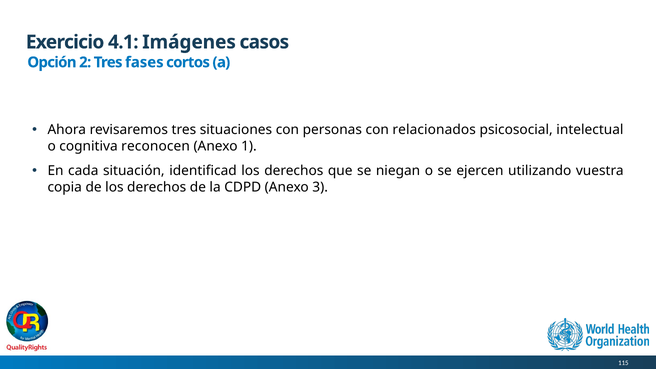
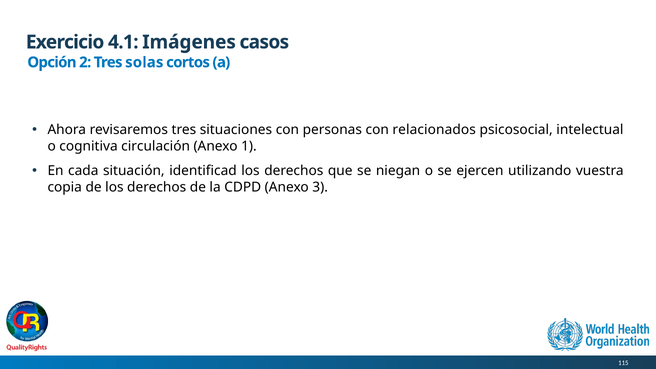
fases: fases -> solas
reconocen: reconocen -> circulación
